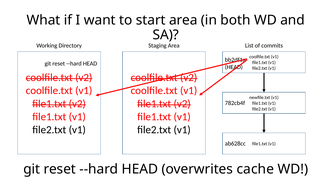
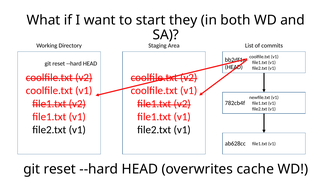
start area: area -> they
